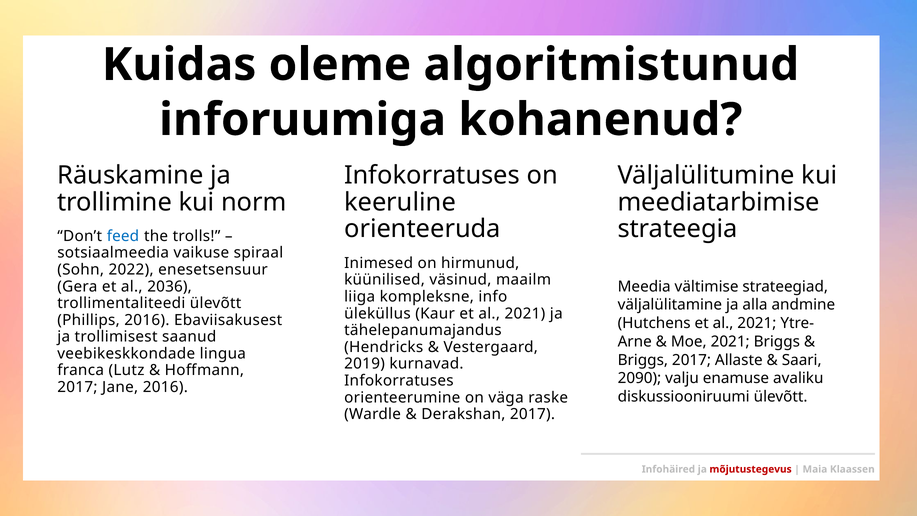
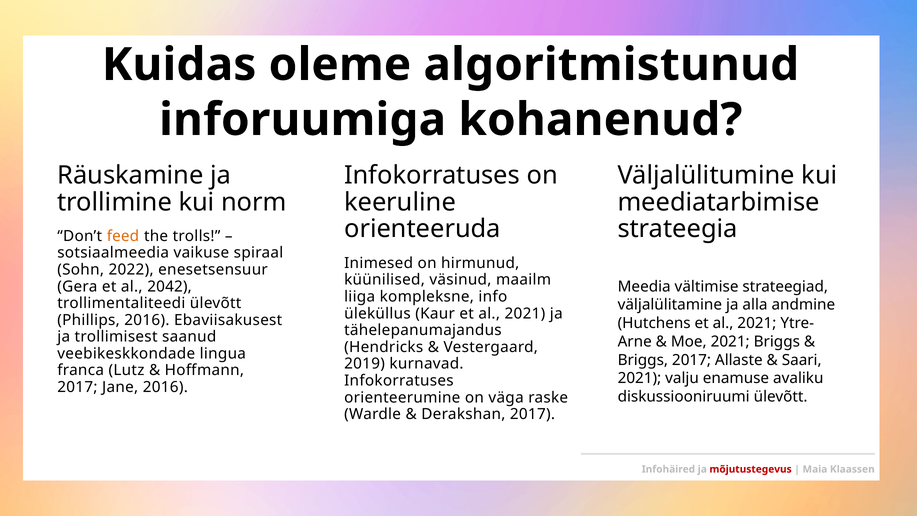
feed colour: blue -> orange
2036: 2036 -> 2042
2090 at (639, 378): 2090 -> 2021
